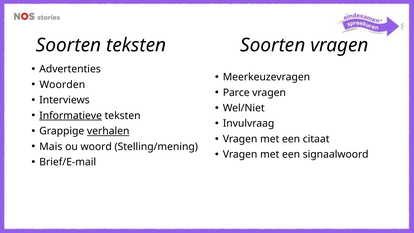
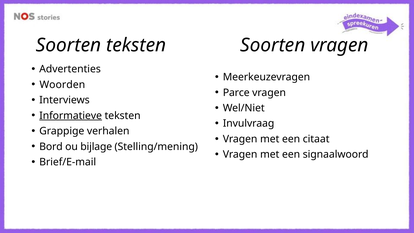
verhalen underline: present -> none
Mais: Mais -> Bord
woord: woord -> bijlage
